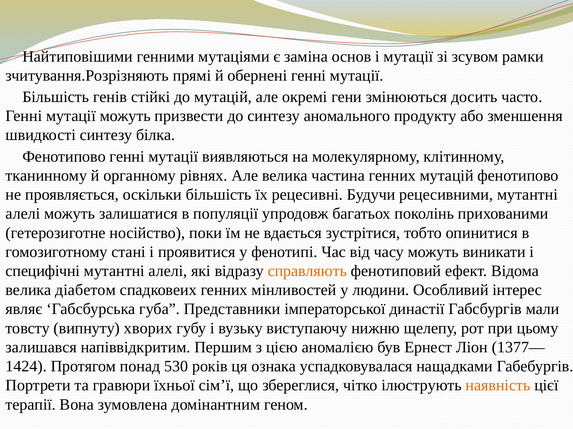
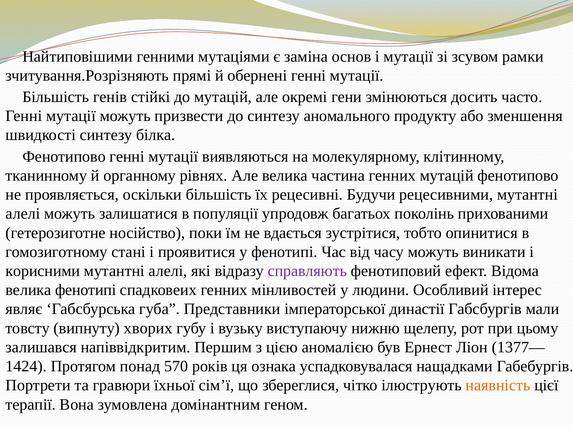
специфічні: специфічні -> корисними
справляють colour: orange -> purple
велика діабетом: діабетом -> фенотипі
530: 530 -> 570
